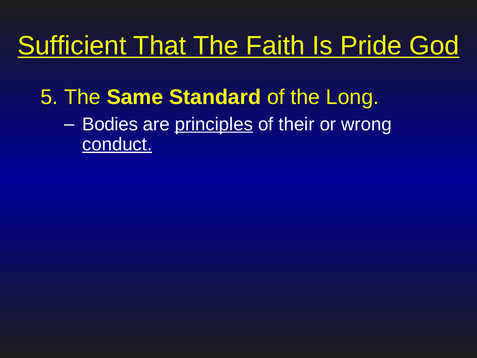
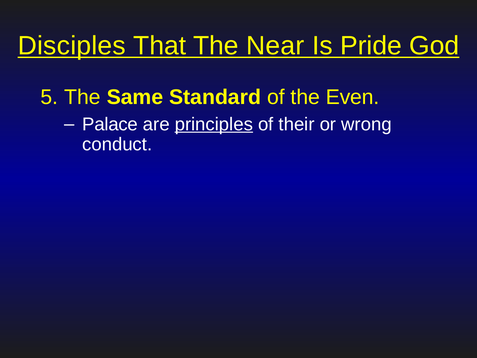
Sufficient: Sufficient -> Disciples
Faith: Faith -> Near
Long: Long -> Even
Bodies: Bodies -> Palace
conduct underline: present -> none
